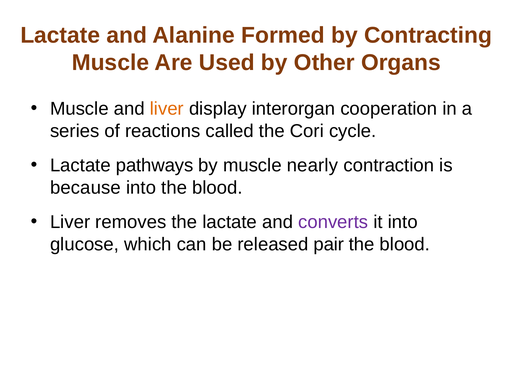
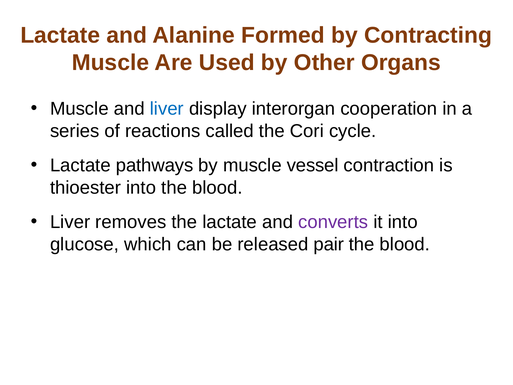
liver at (167, 109) colour: orange -> blue
nearly: nearly -> vessel
because: because -> thioester
